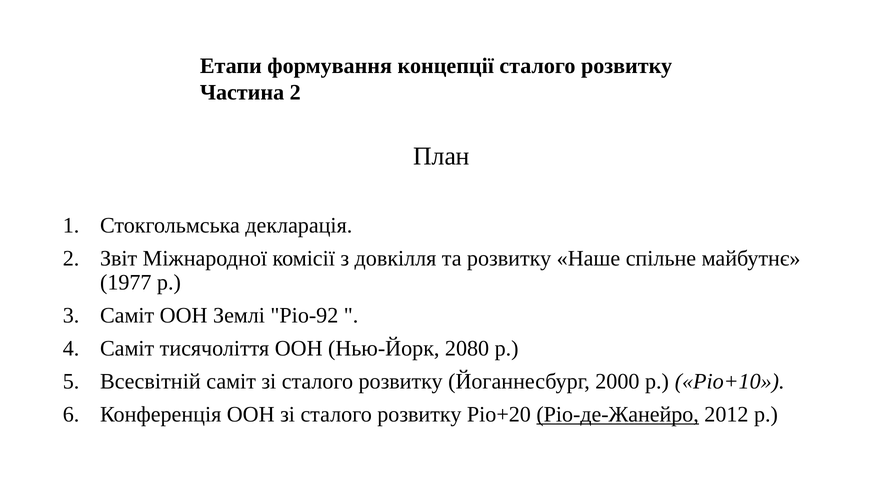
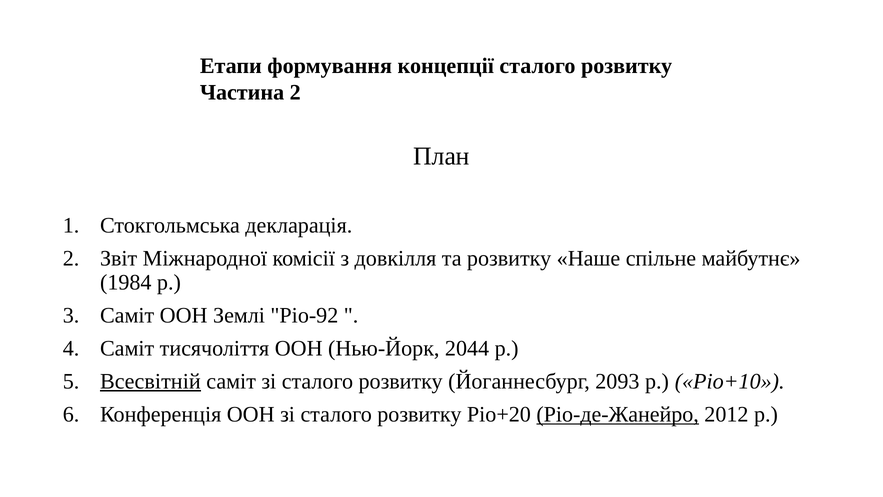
1977: 1977 -> 1984
2080: 2080 -> 2044
Всесвітній underline: none -> present
2000: 2000 -> 2093
